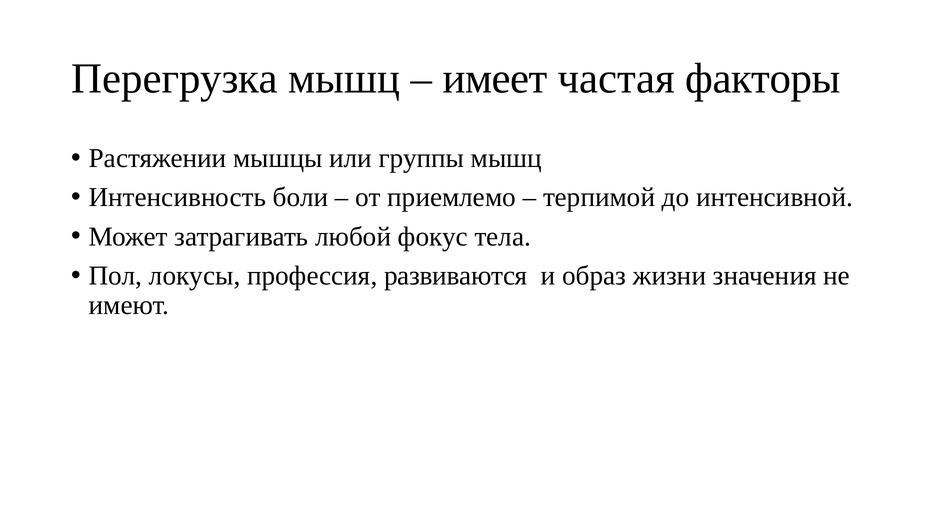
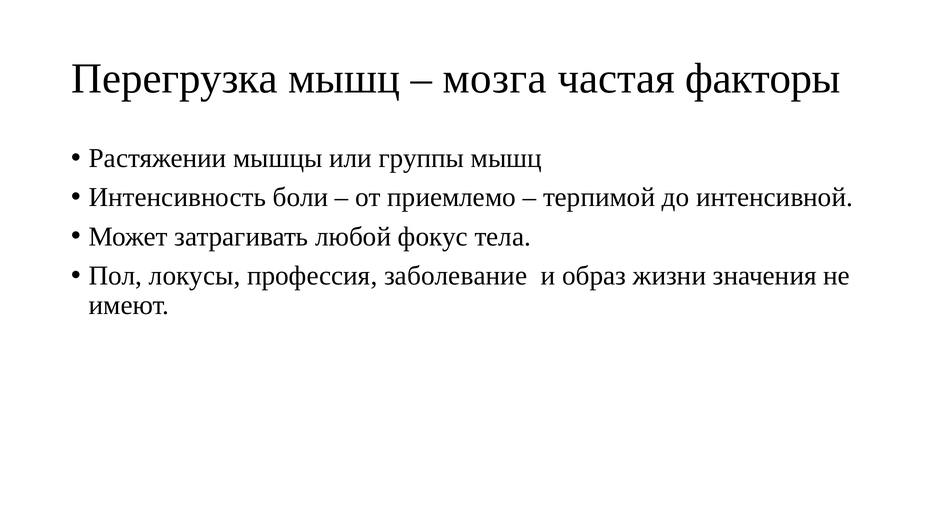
имеет: имеет -> мозга
развиваются: развиваются -> заболевание
